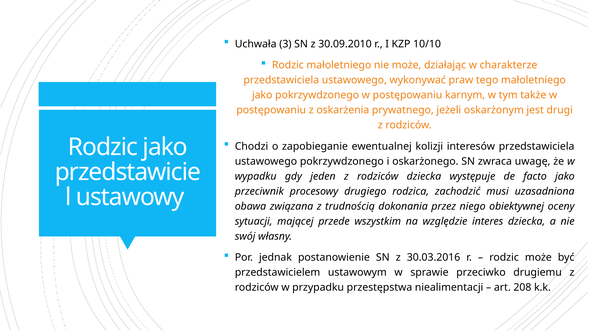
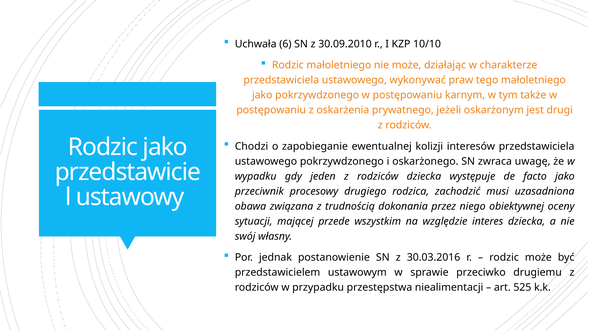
3: 3 -> 6
208: 208 -> 525
